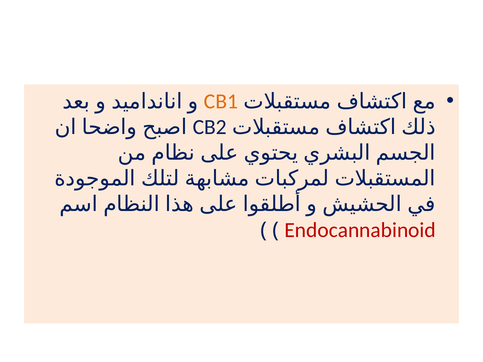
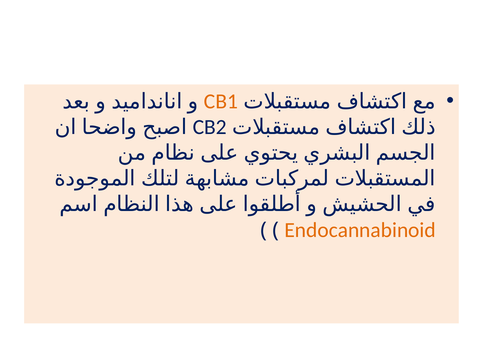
Endocannabinoid colour: red -> orange
